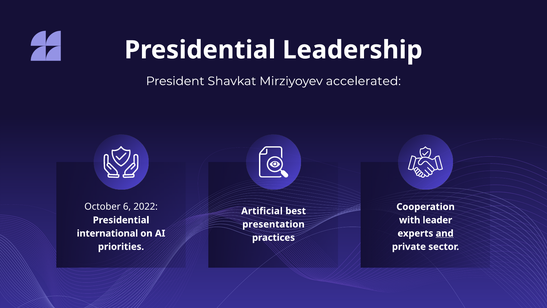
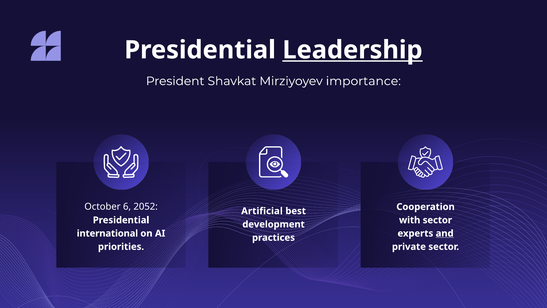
Leadership underline: none -> present
accelerated: accelerated -> importance
2022: 2022 -> 2052
with leader: leader -> sector
presentation: presentation -> development
